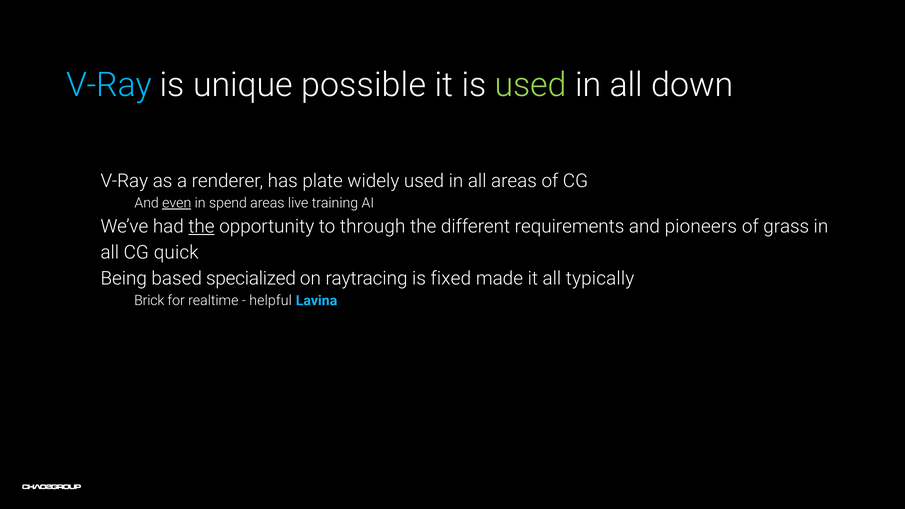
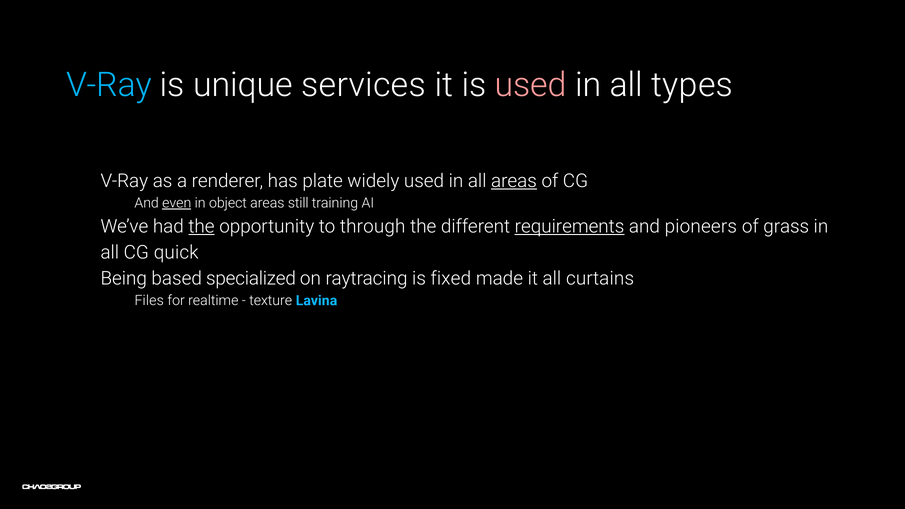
possible: possible -> services
used at (531, 85) colour: light green -> pink
down: down -> types
areas at (514, 181) underline: none -> present
spend: spend -> object
live: live -> still
requirements underline: none -> present
typically: typically -> curtains
Brick: Brick -> Files
helpful: helpful -> texture
